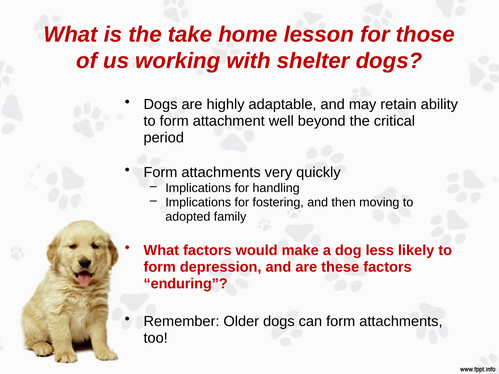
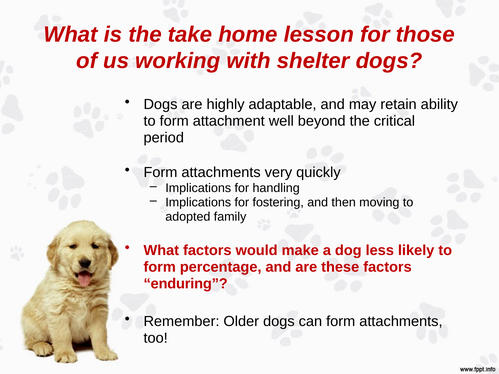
depression: depression -> percentage
